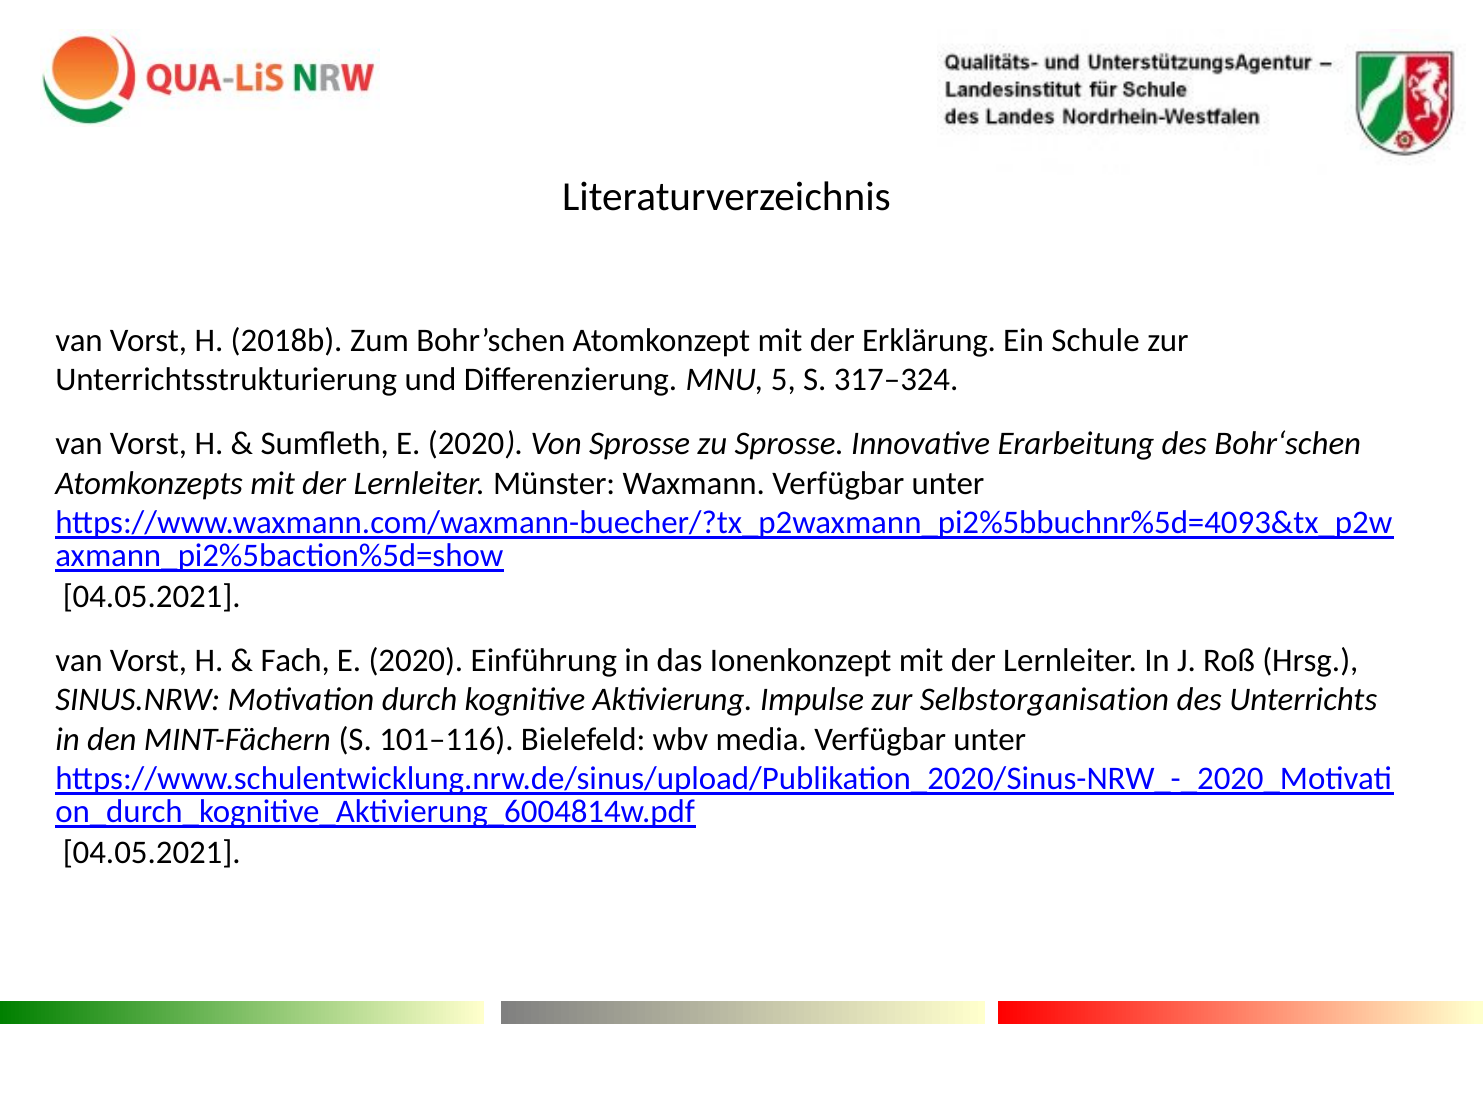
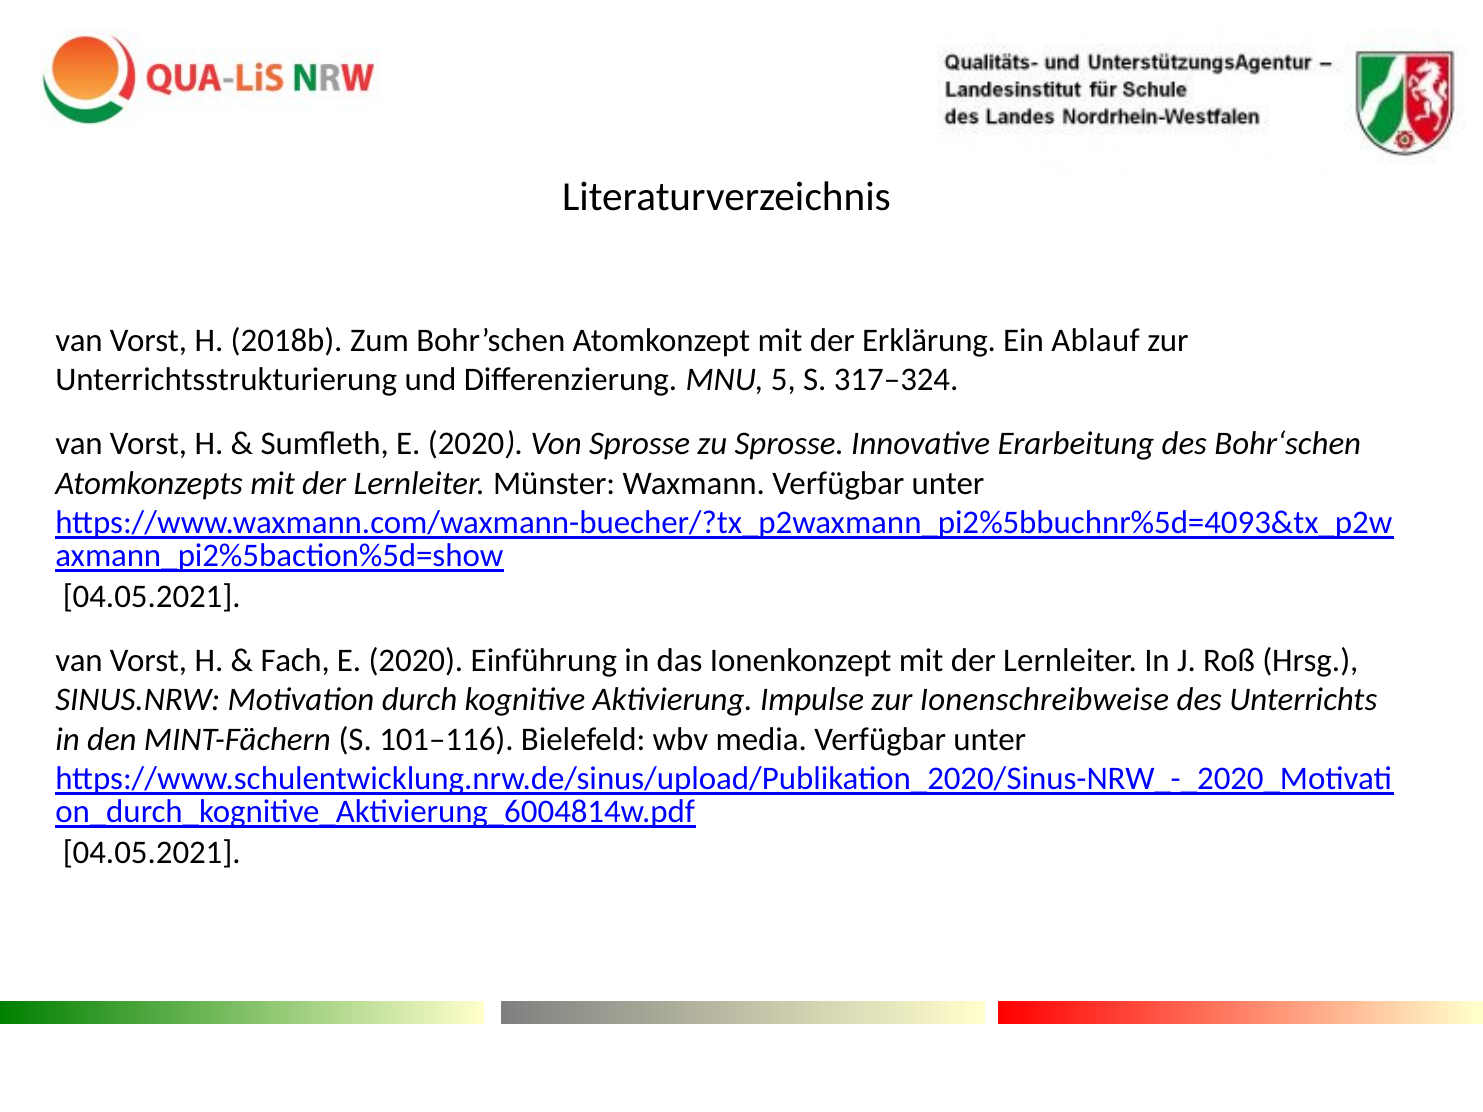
Schule: Schule -> Ablauf
Selbstorganisation: Selbstorganisation -> Ionenschreibweise
